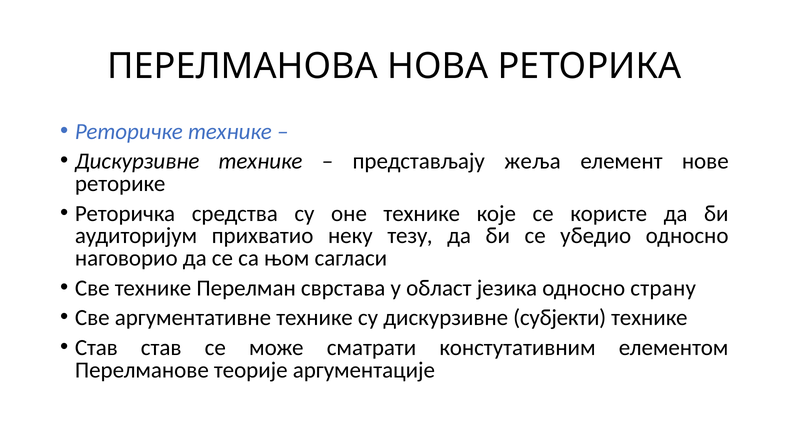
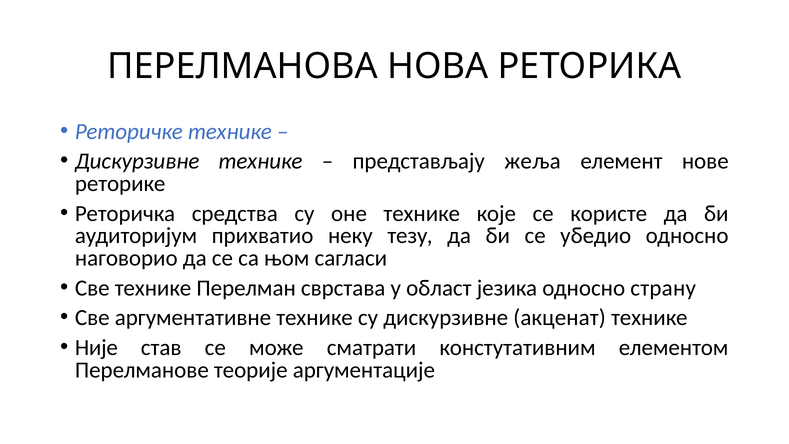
субјекти: субјекти -> акценат
Став at (96, 347): Став -> Није
